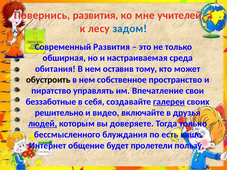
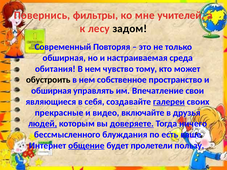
Повернись развития: развития -> фильтры
задом colour: blue -> black
Современный Развития: Развития -> Повторяя
оставив: оставив -> чувство
пиратство at (51, 91): пиратство -> обширная
беззаботные: беззаботные -> являющиеся
решительно: решительно -> прекрасные
доверяете underline: none -> present
Тогда только: только -> ничего
общение underline: none -> present
